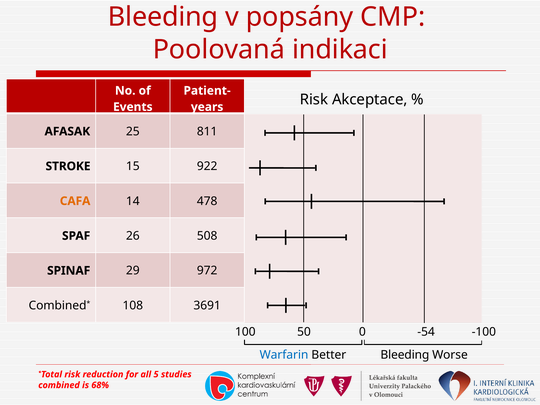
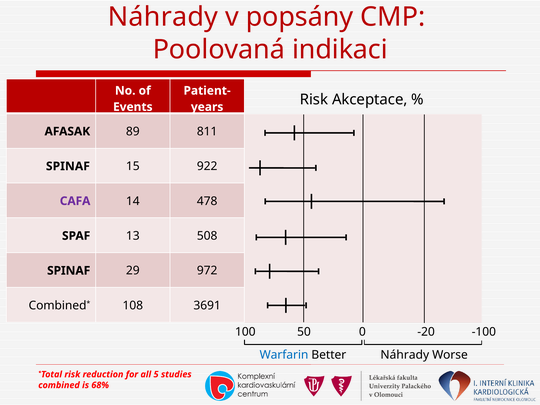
Bleeding at (163, 17): Bleeding -> Náhrady
25: 25 -> 89
STROKE at (68, 166): STROKE -> SPINAF
CAFA colour: orange -> purple
26: 26 -> 13
-54: -54 -> -20
Better Bleeding: Bleeding -> Náhrady
